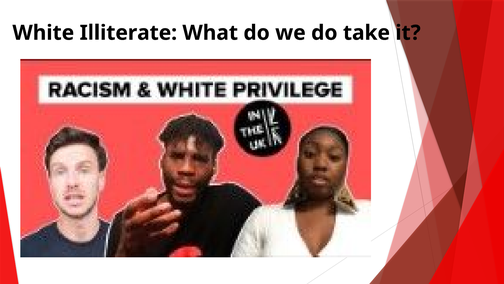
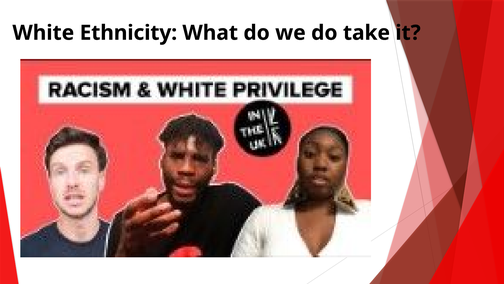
Illiterate: Illiterate -> Ethnicity
